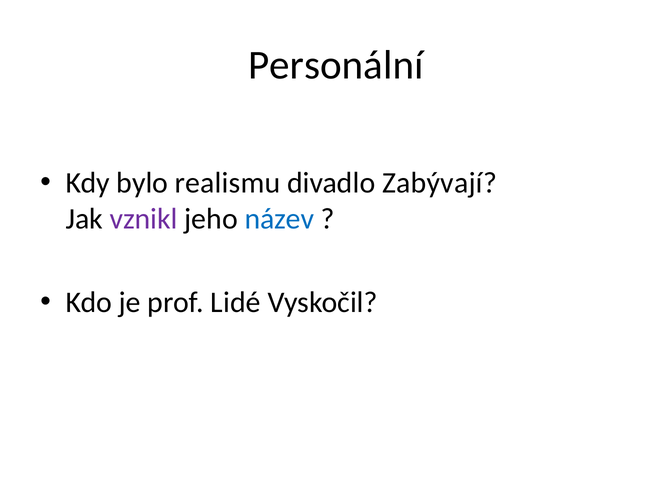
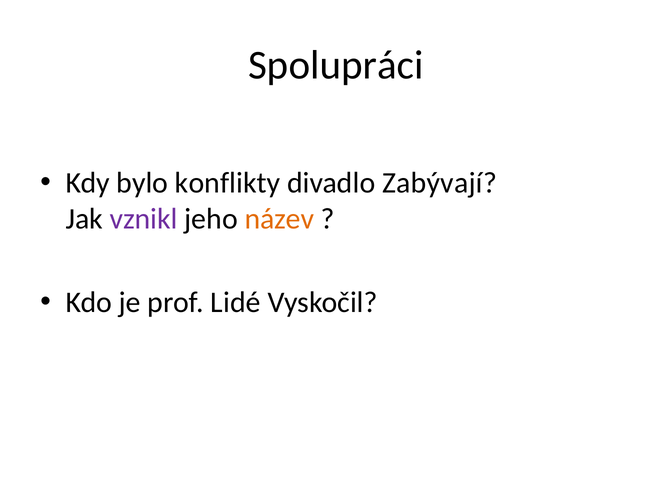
Personální: Personální -> Spolupráci
realismu: realismu -> konflikty
název colour: blue -> orange
